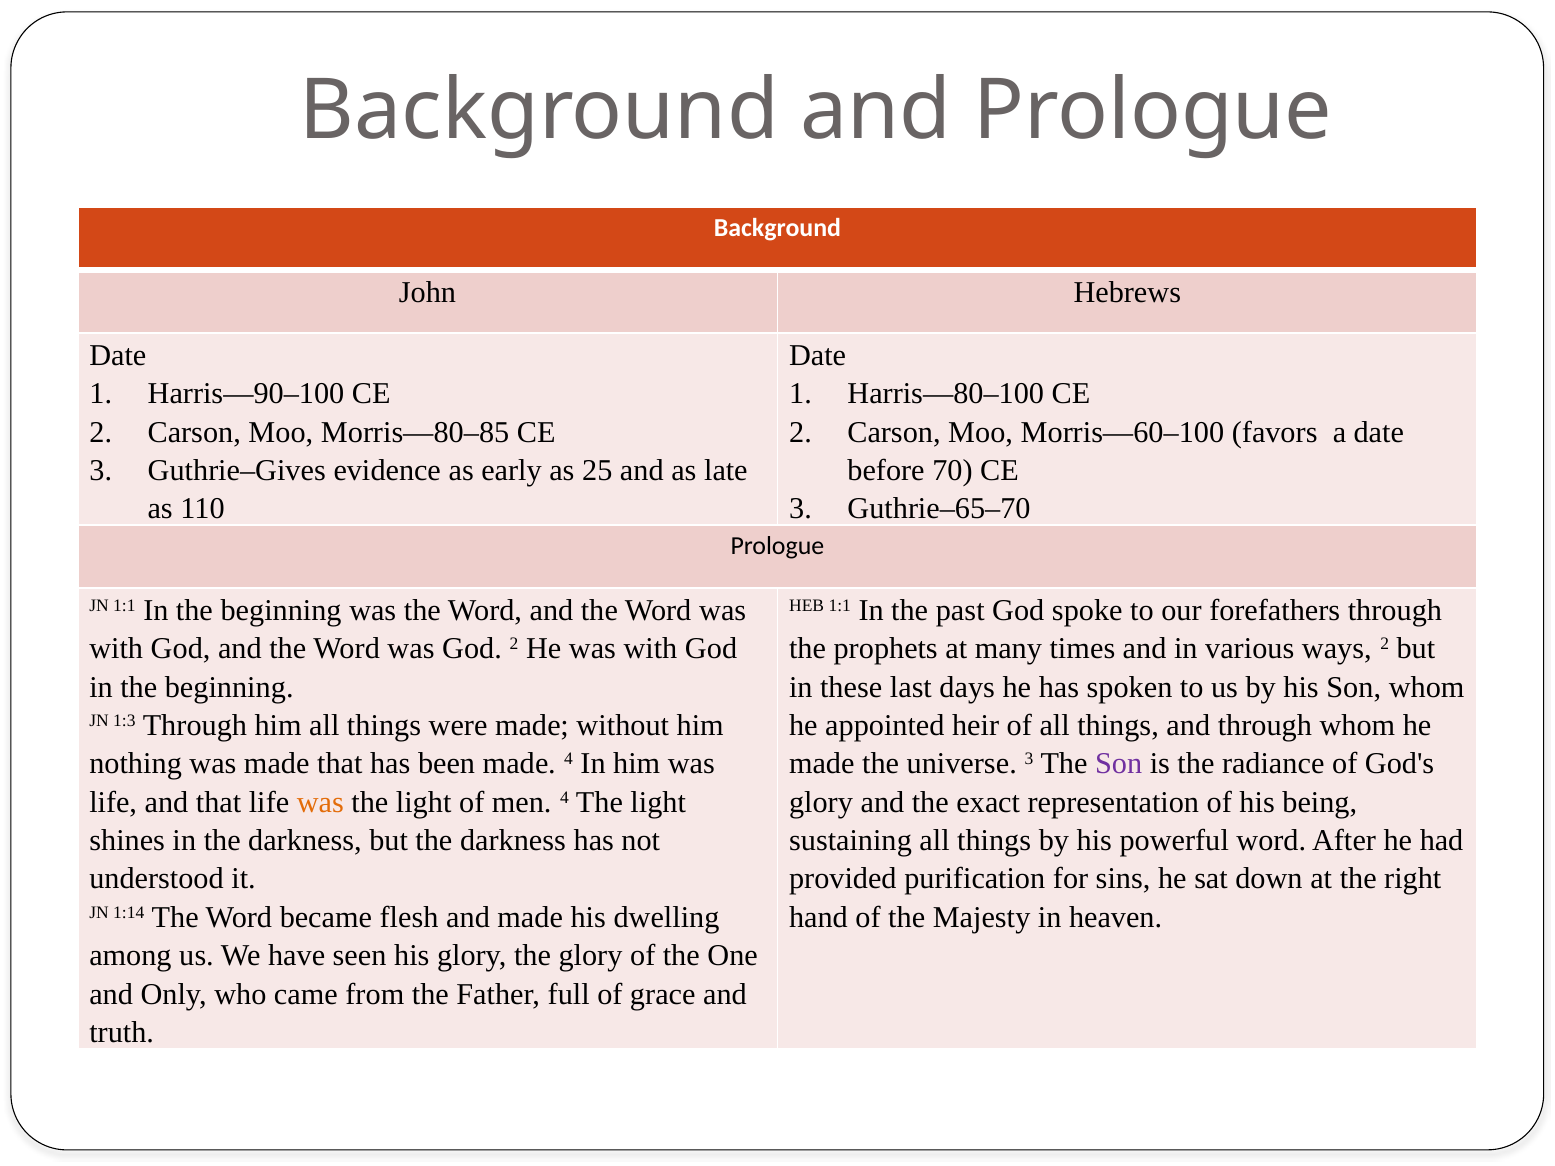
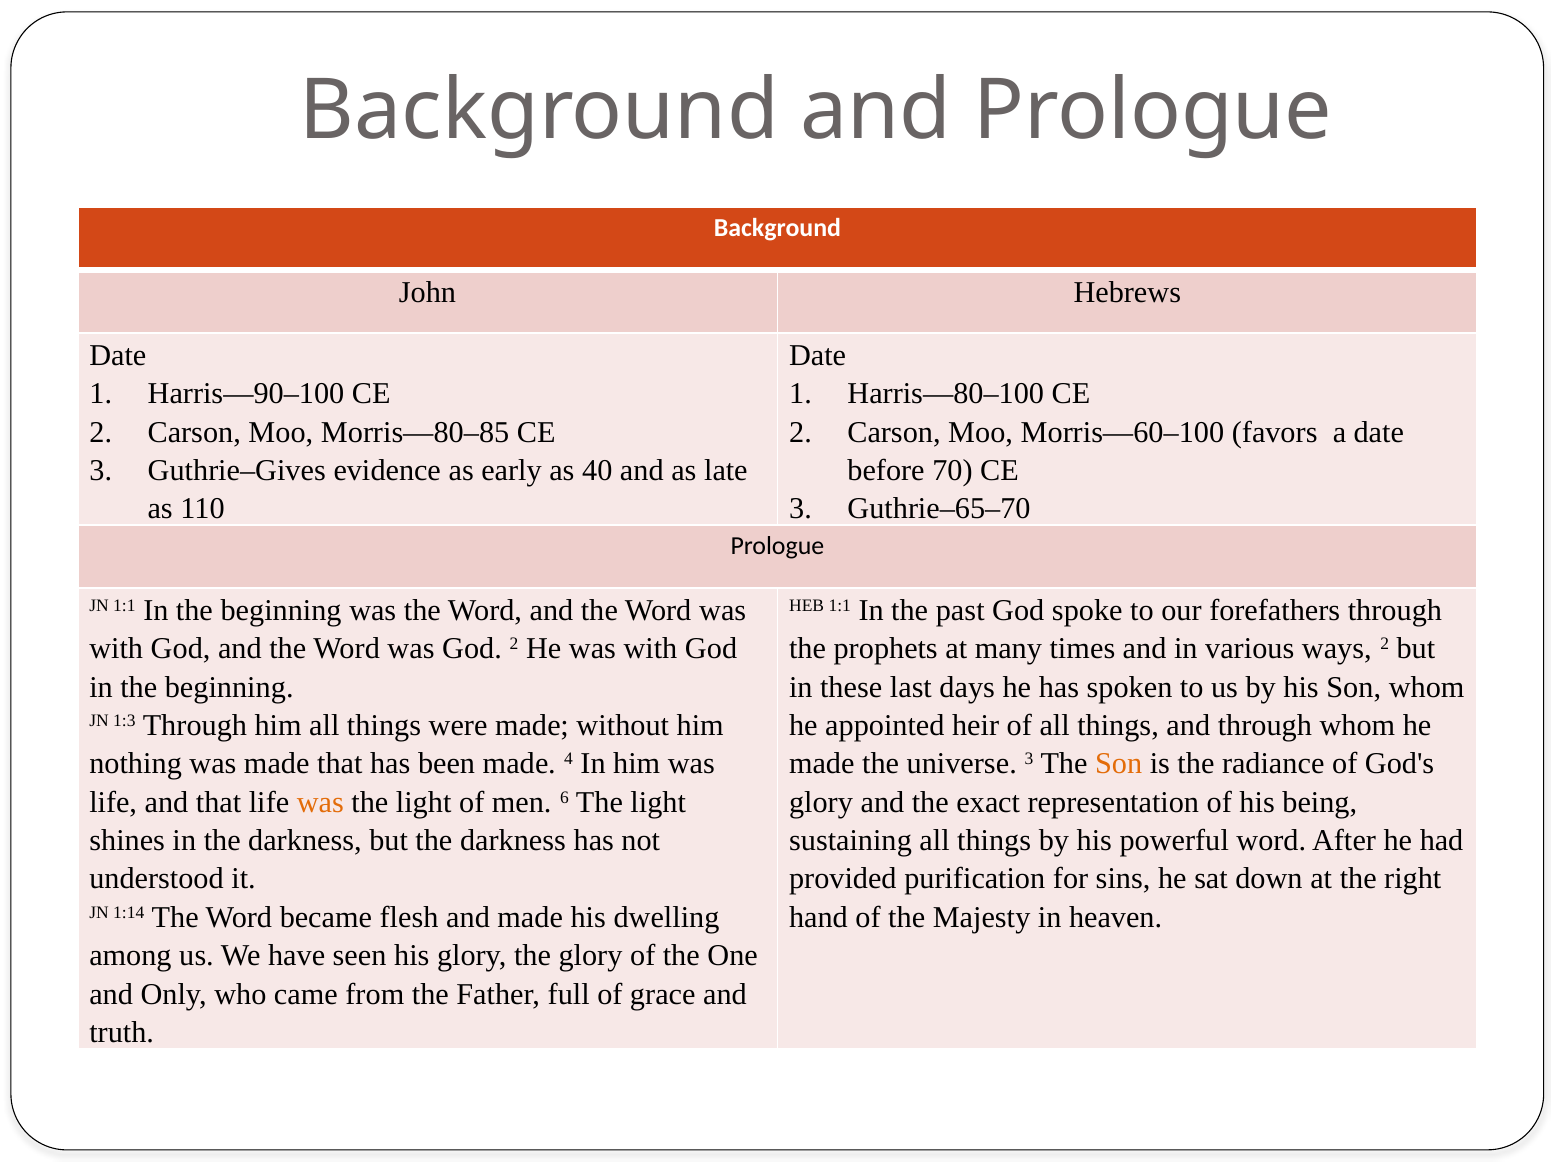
25: 25 -> 40
Son at (1119, 764) colour: purple -> orange
men 4: 4 -> 6
